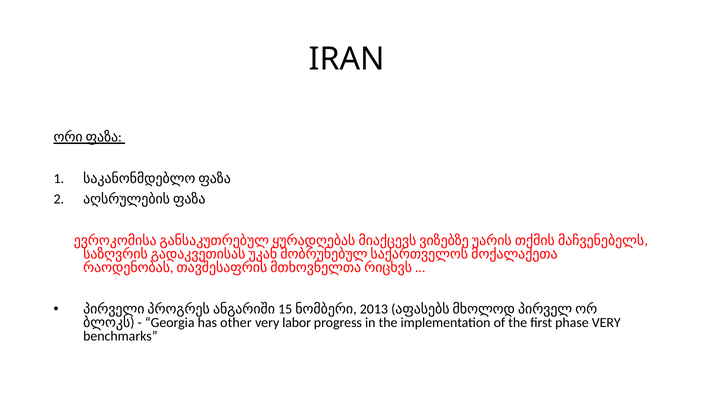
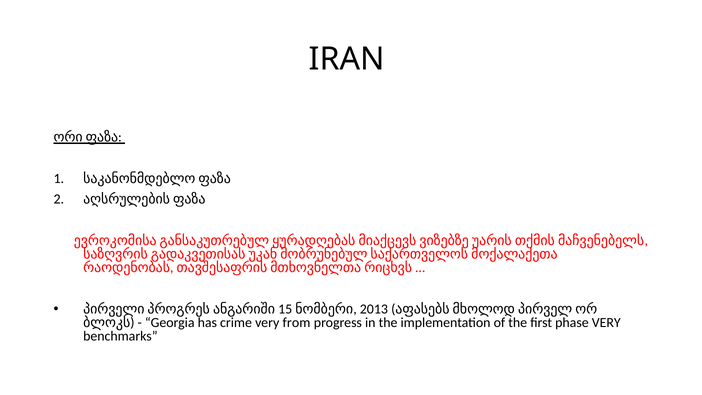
other: other -> crime
labor: labor -> from
